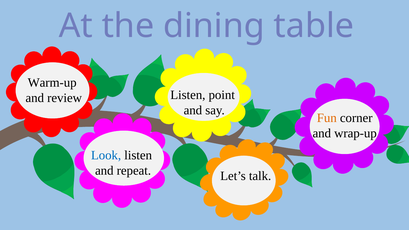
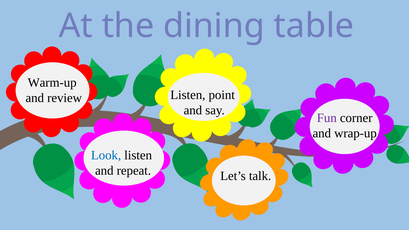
Fun colour: orange -> purple
